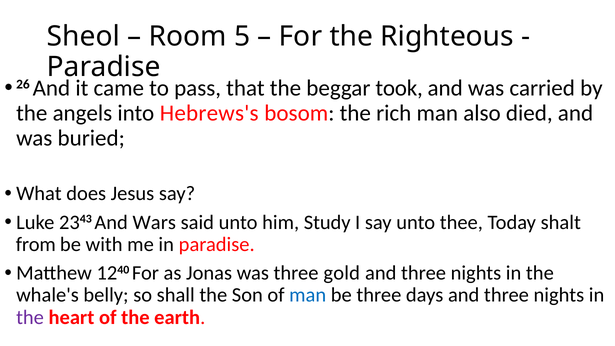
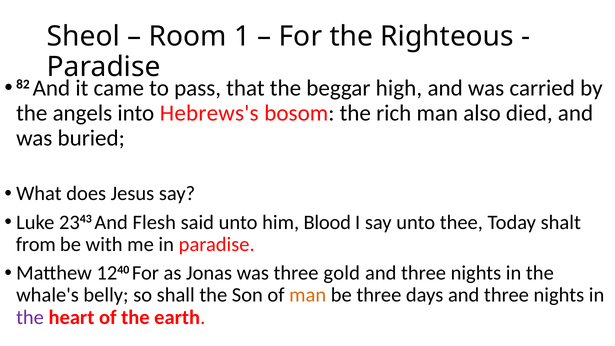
5: 5 -> 1
26: 26 -> 82
took: took -> high
Wars: Wars -> Flesh
Study: Study -> Blood
man at (308, 295) colour: blue -> orange
